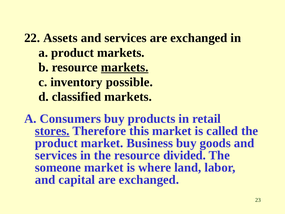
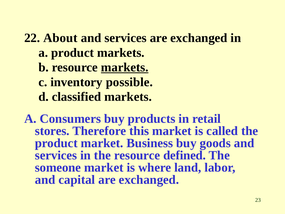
Assets: Assets -> About
stores underline: present -> none
divided: divided -> defined
